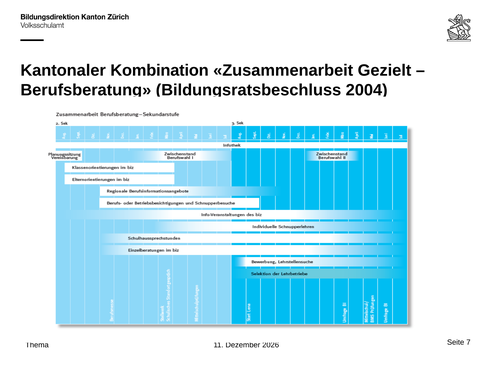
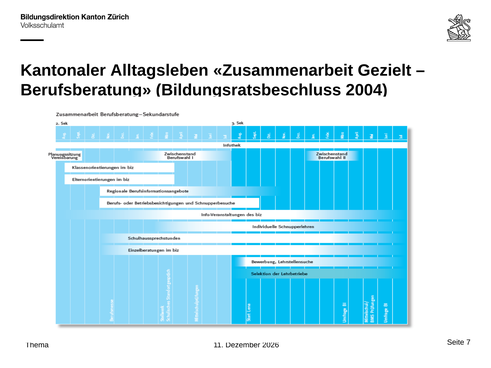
Kombination: Kombination -> Alltagsleben
